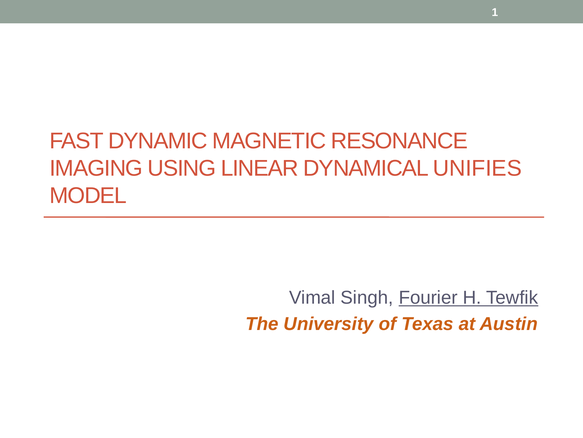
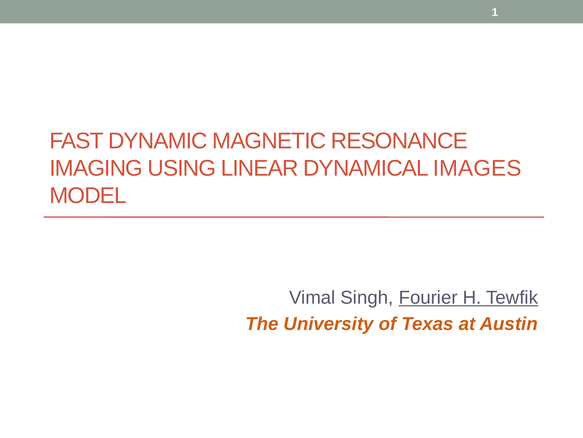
UNIFIES: UNIFIES -> IMAGES
